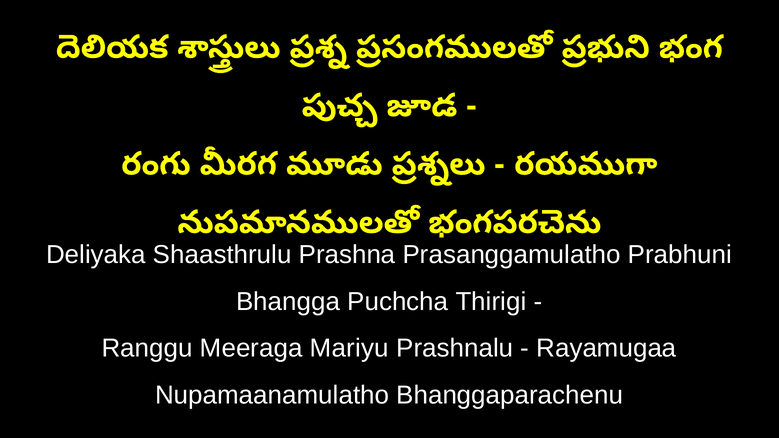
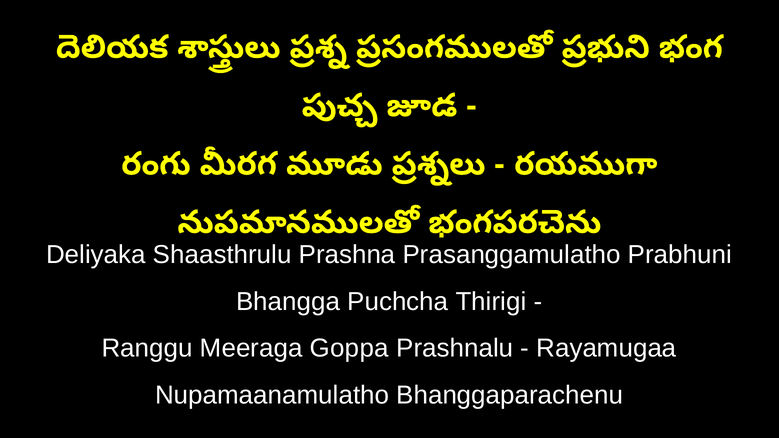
Mariyu: Mariyu -> Goppa
